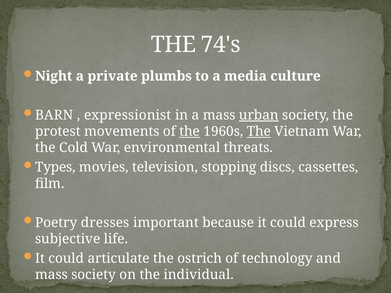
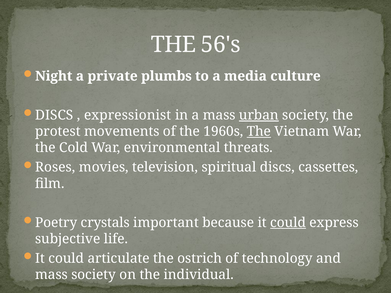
74's: 74's -> 56's
BARN at (54, 115): BARN -> DISCS
the at (190, 132) underline: present -> none
Types: Types -> Roses
stopping: stopping -> spiritual
dresses: dresses -> crystals
could at (288, 223) underline: none -> present
